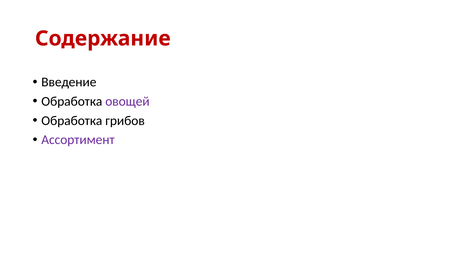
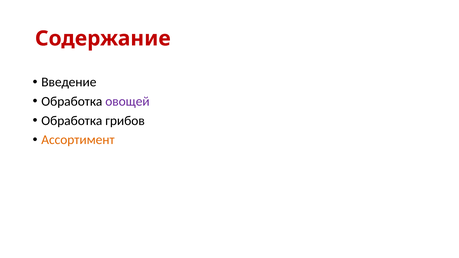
Ассортимент colour: purple -> orange
